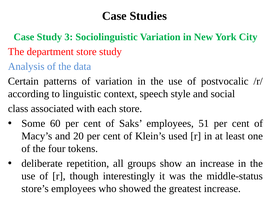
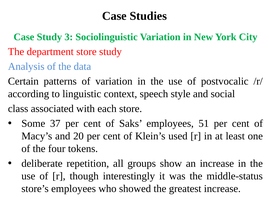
60: 60 -> 37
